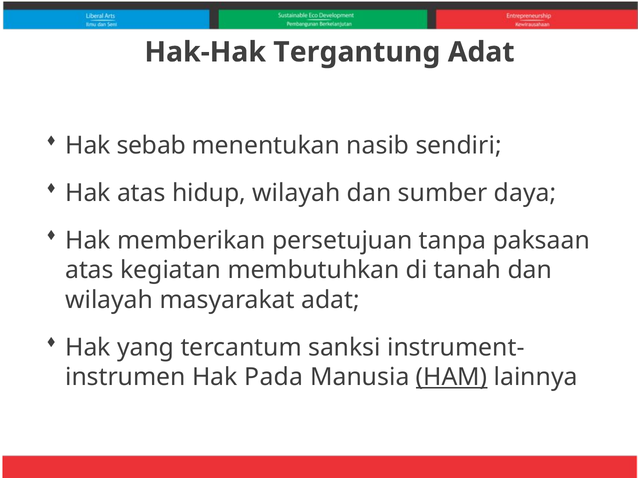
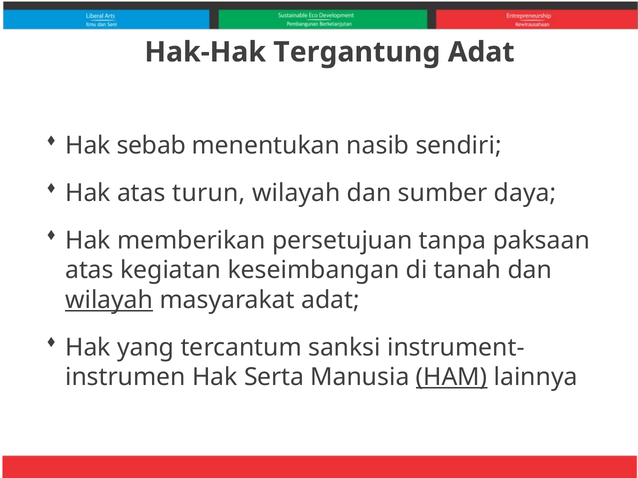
hidup: hidup -> turun
membutuhkan: membutuhkan -> keseimbangan
wilayah at (109, 300) underline: none -> present
Pada: Pada -> Serta
